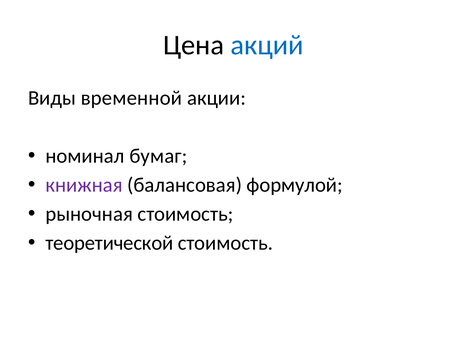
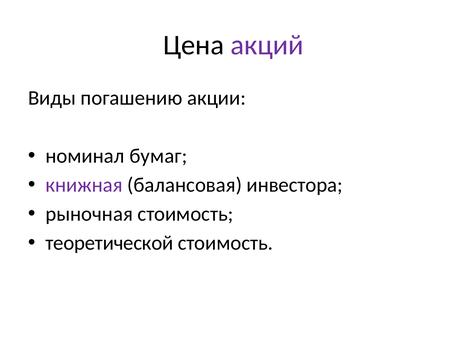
акций colour: blue -> purple
временной: временной -> погашению
формулой: формулой -> инвестора
